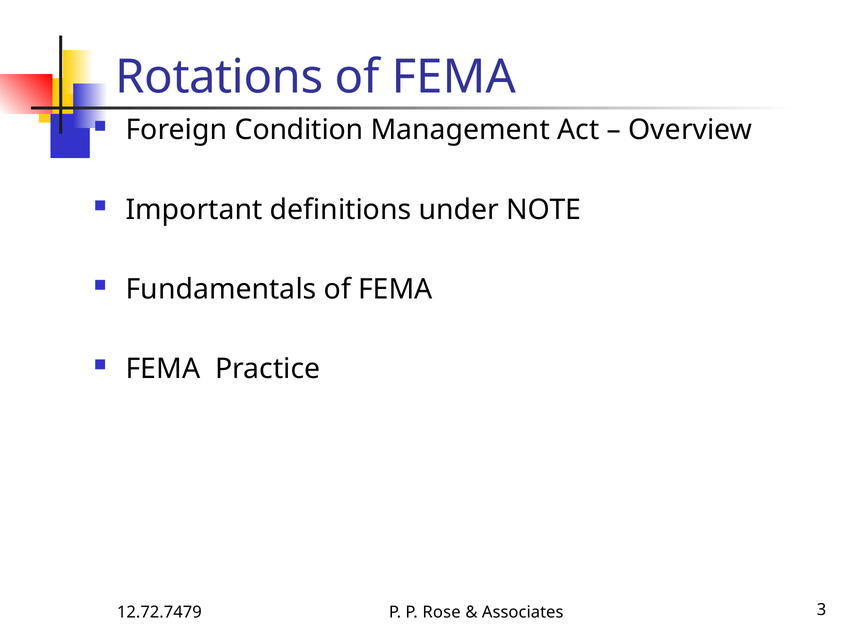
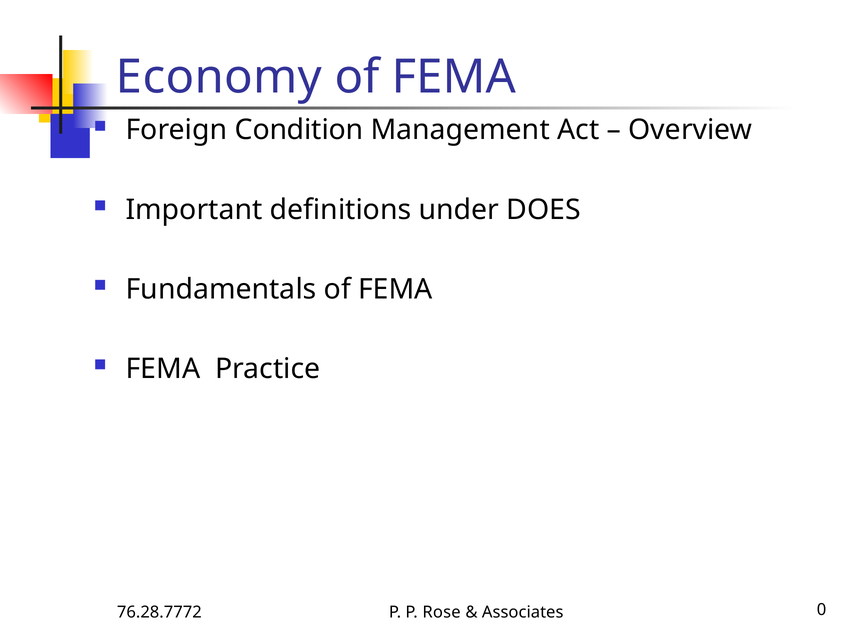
Rotations: Rotations -> Economy
NOTE: NOTE -> DOES
12.72.7479: 12.72.7479 -> 76.28.7772
3: 3 -> 0
